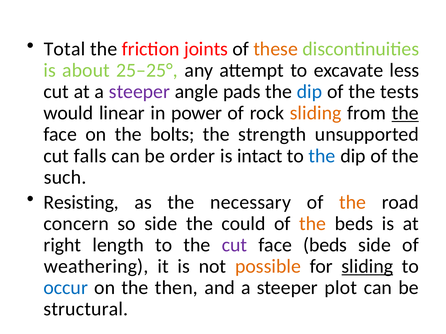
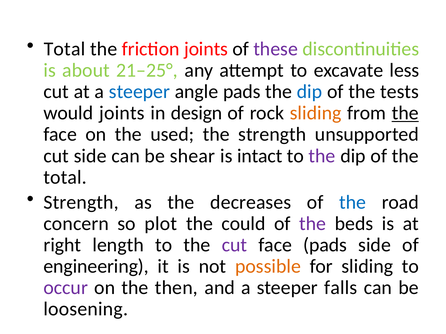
these colour: orange -> purple
25–25°: 25–25° -> 21–25°
steeper at (139, 92) colour: purple -> blue
would linear: linear -> joints
power: power -> design
bolts: bolts -> used
cut falls: falls -> side
order: order -> shear
the at (322, 156) colour: blue -> purple
such at (65, 177): such -> total
Resisting at (81, 202): Resisting -> Strength
necessary: necessary -> decreases
the at (353, 202) colour: orange -> blue
so side: side -> plot
the at (313, 224) colour: orange -> purple
face beds: beds -> pads
weathering: weathering -> engineering
sliding at (367, 267) underline: present -> none
occur colour: blue -> purple
plot: plot -> falls
structural: structural -> loosening
